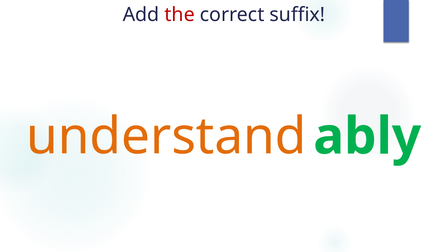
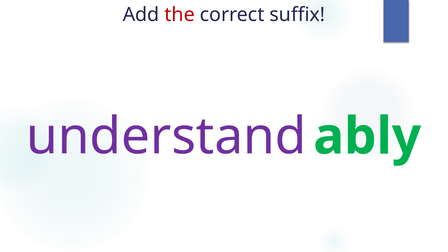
understand colour: orange -> purple
